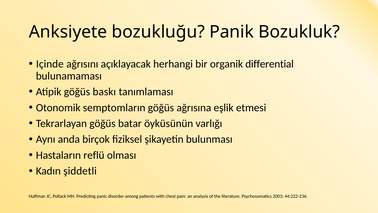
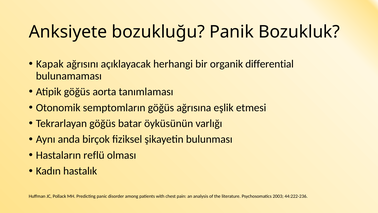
Içinde: Içinde -> Kapak
baskı: baskı -> aorta
şiddetli: şiddetli -> hastalık
